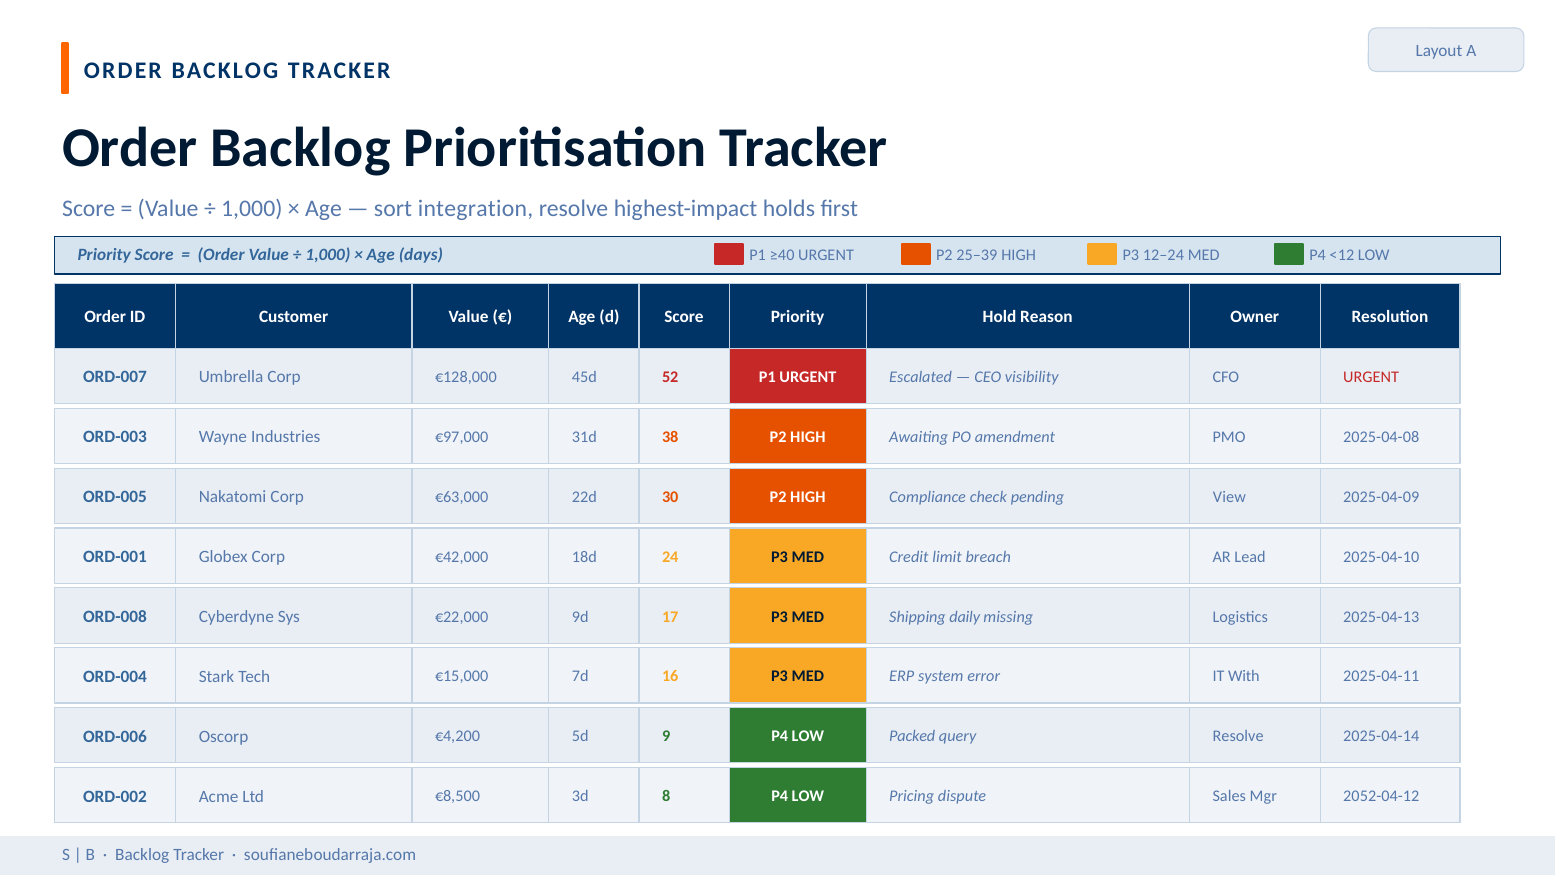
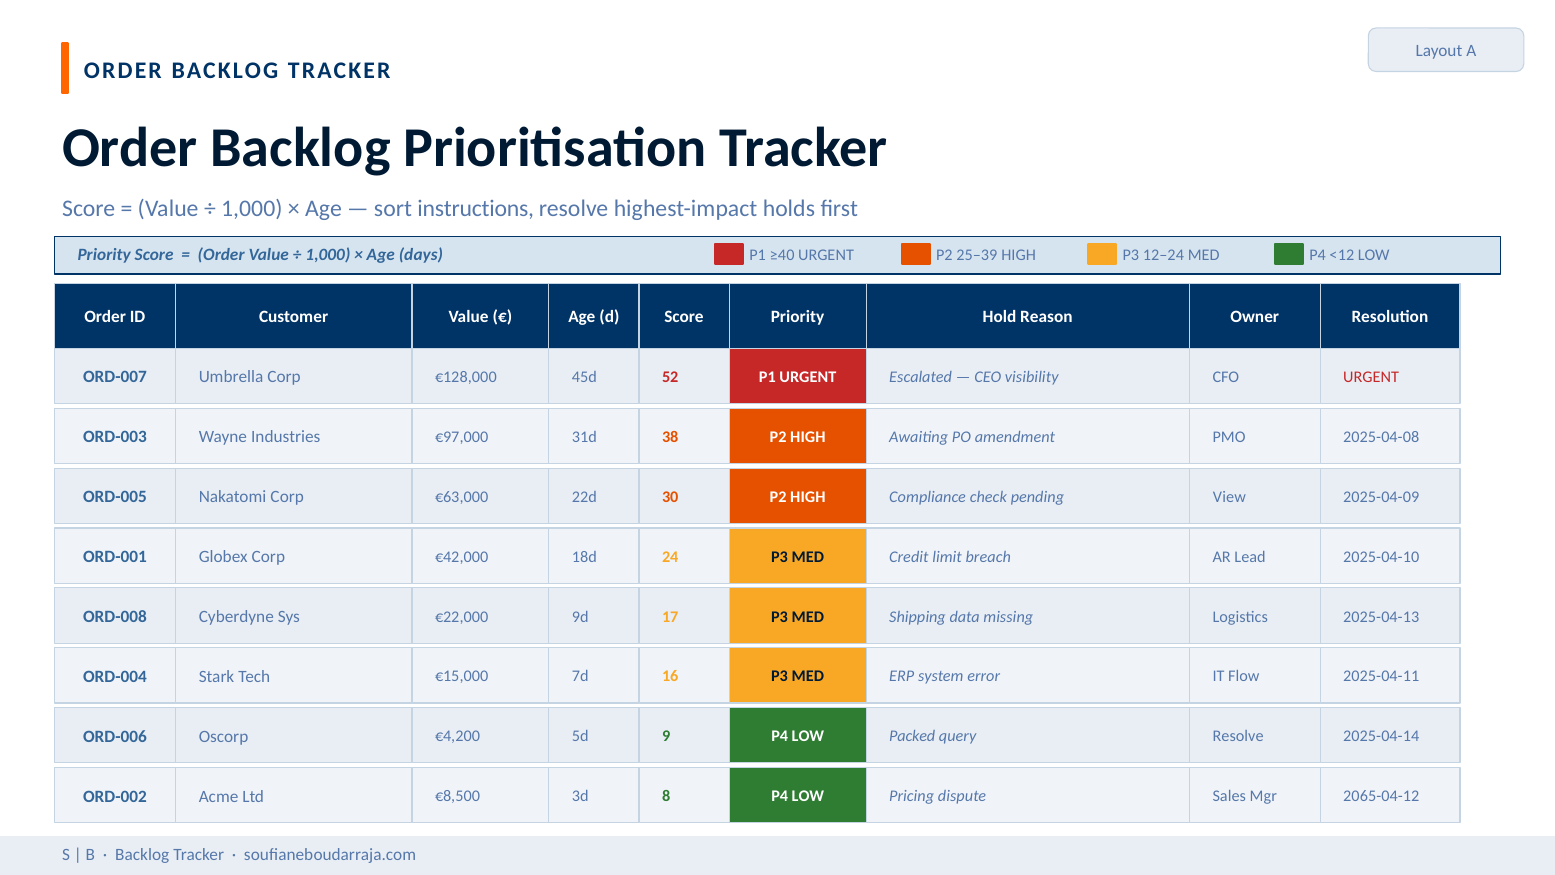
integration: integration -> instructions
daily: daily -> data
With: With -> Flow
2052-04-12: 2052-04-12 -> 2065-04-12
